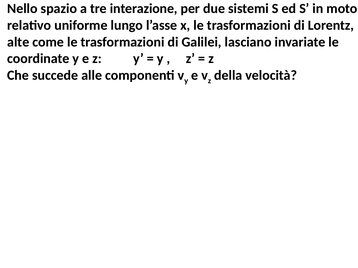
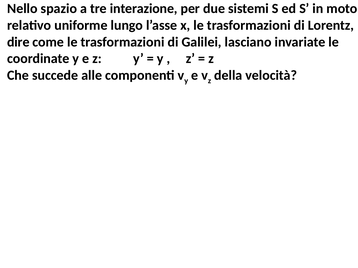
alte: alte -> dire
